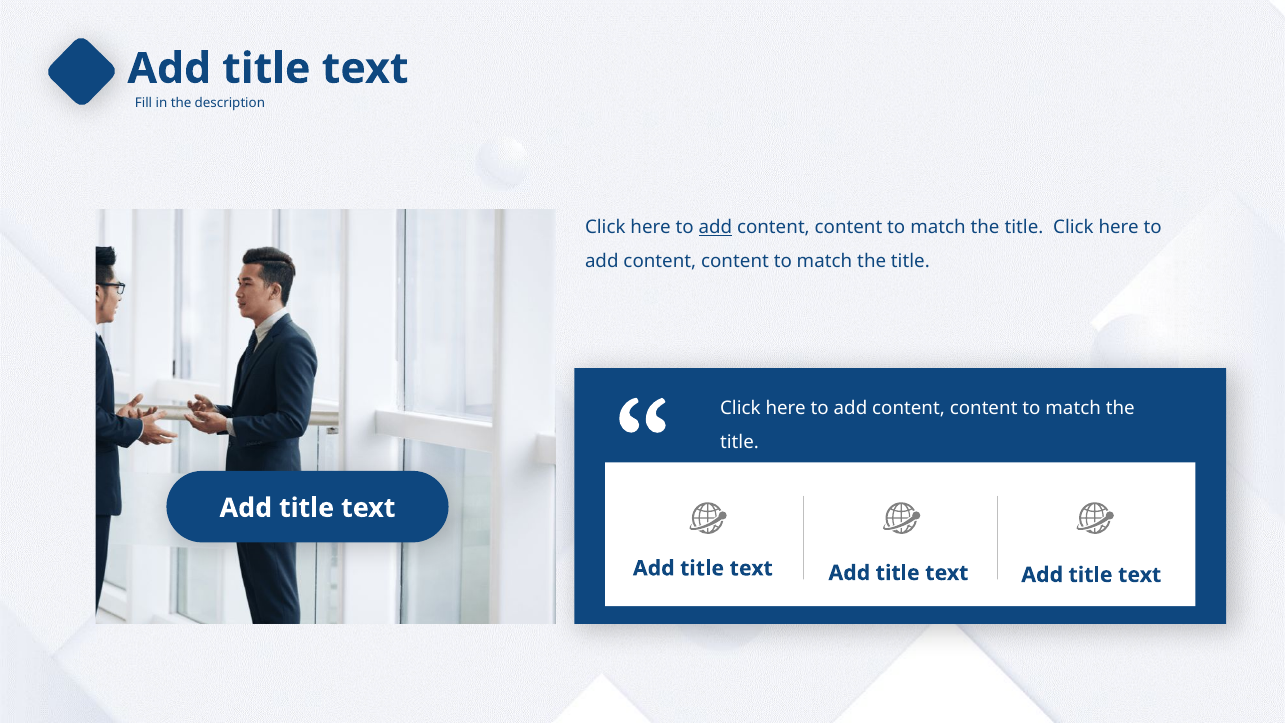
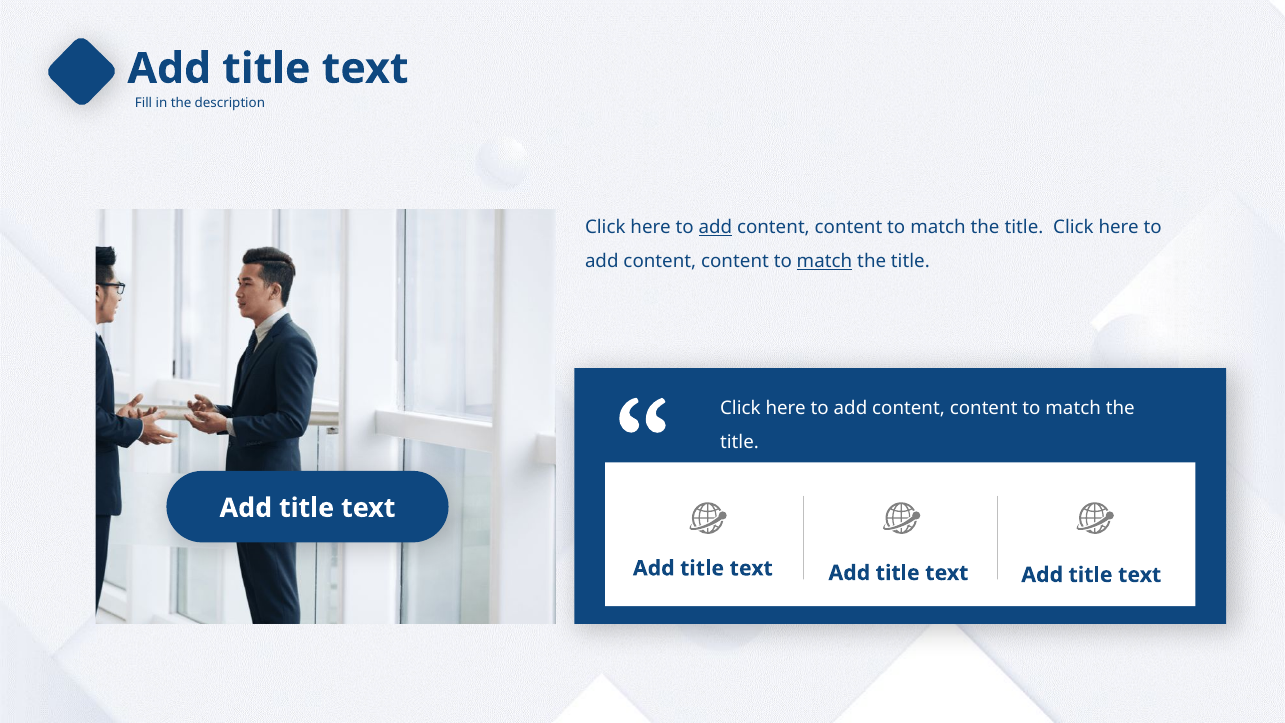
match at (824, 261) underline: none -> present
